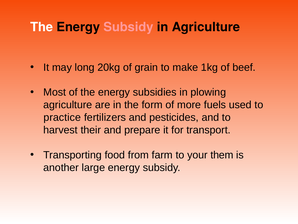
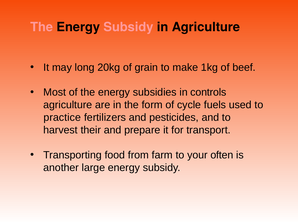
The at (42, 27) colour: white -> pink
plowing: plowing -> controls
more: more -> cycle
them: them -> often
